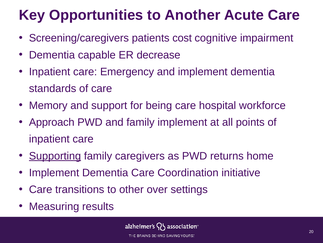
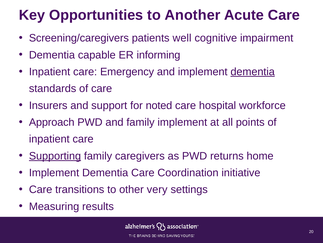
cost: cost -> well
decrease: decrease -> informing
dementia at (253, 72) underline: none -> present
Memory: Memory -> Insurers
being: being -> noted
over: over -> very
